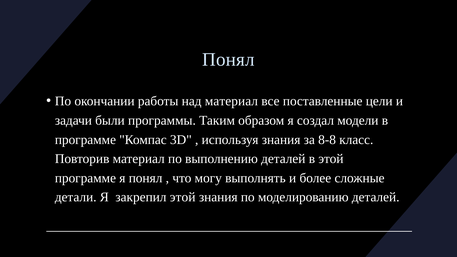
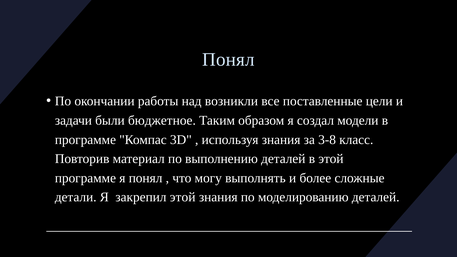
над материал: материал -> возникли
программы: программы -> бюджетное
8-8: 8-8 -> 3-8
